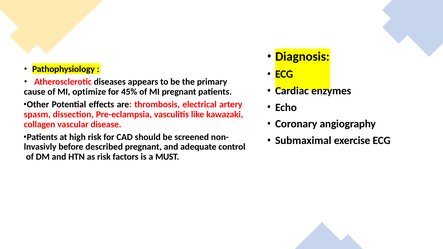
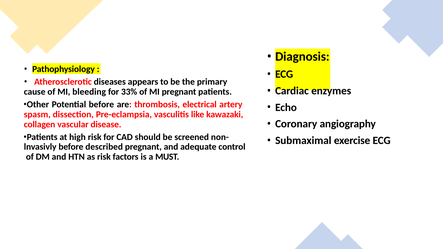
optimize: optimize -> bleeding
45%: 45% -> 33%
Potential effects: effects -> before
